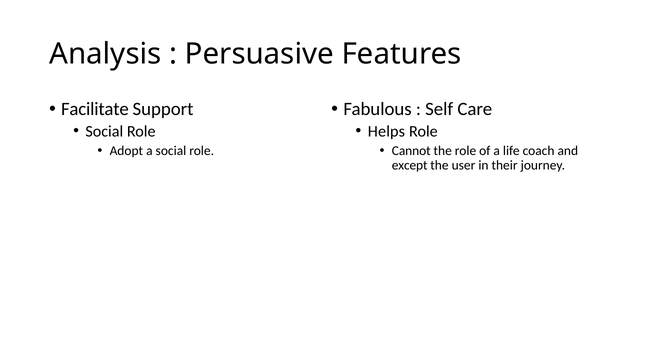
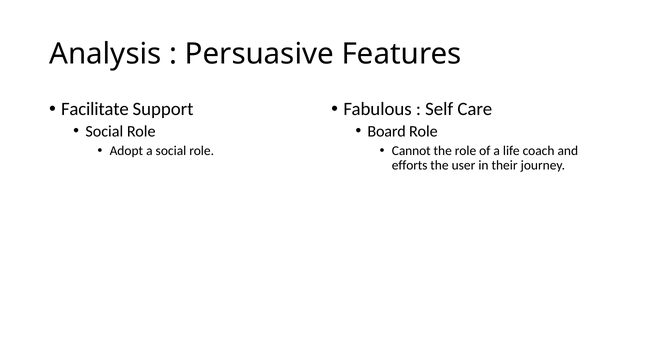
Helps: Helps -> Board
except: except -> efforts
